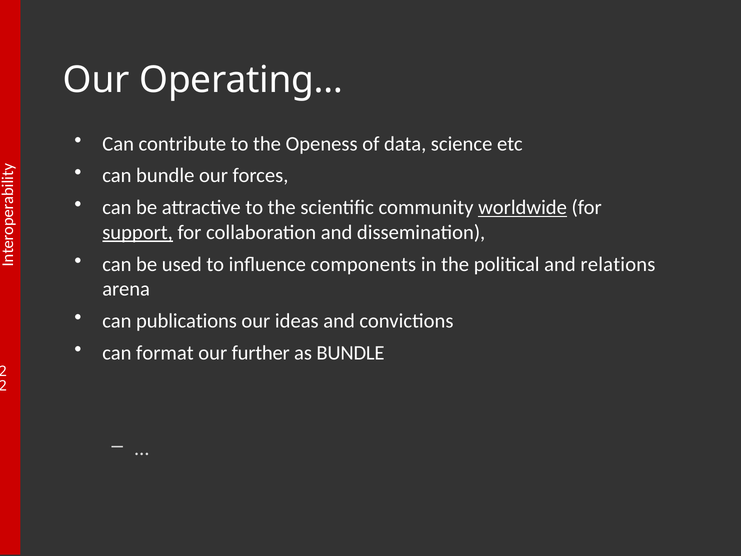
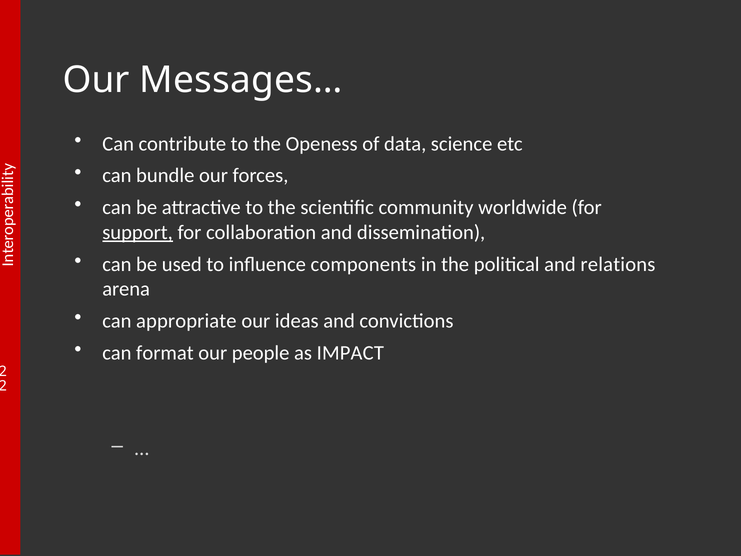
Operating…: Operating… -> Messages…
worldwide underline: present -> none
publications: publications -> appropriate
further: further -> people
as BUNDLE: BUNDLE -> IMPACT
